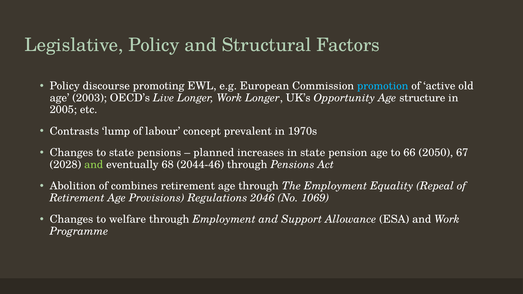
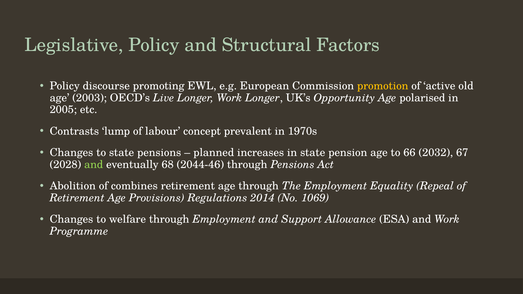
promotion colour: light blue -> yellow
structure: structure -> polarised
2050: 2050 -> 2032
2046: 2046 -> 2014
